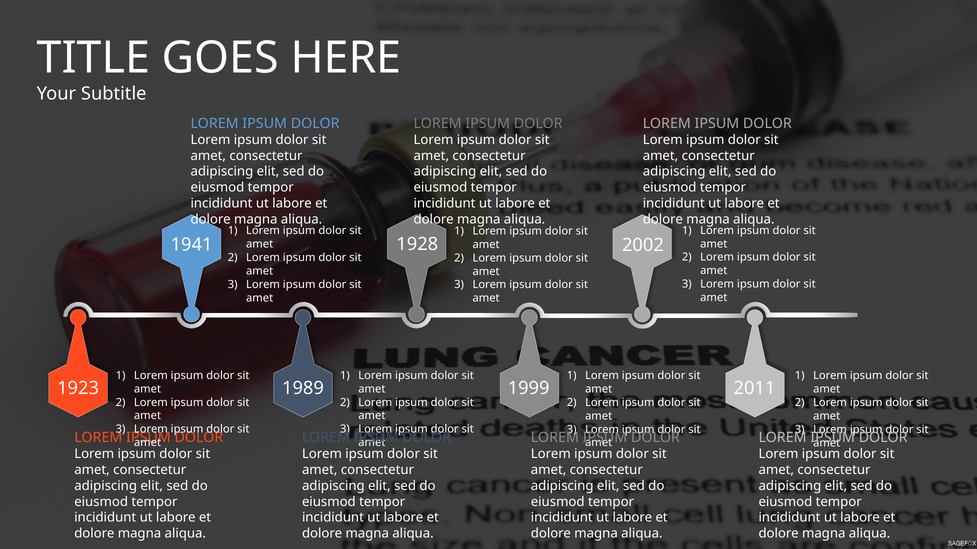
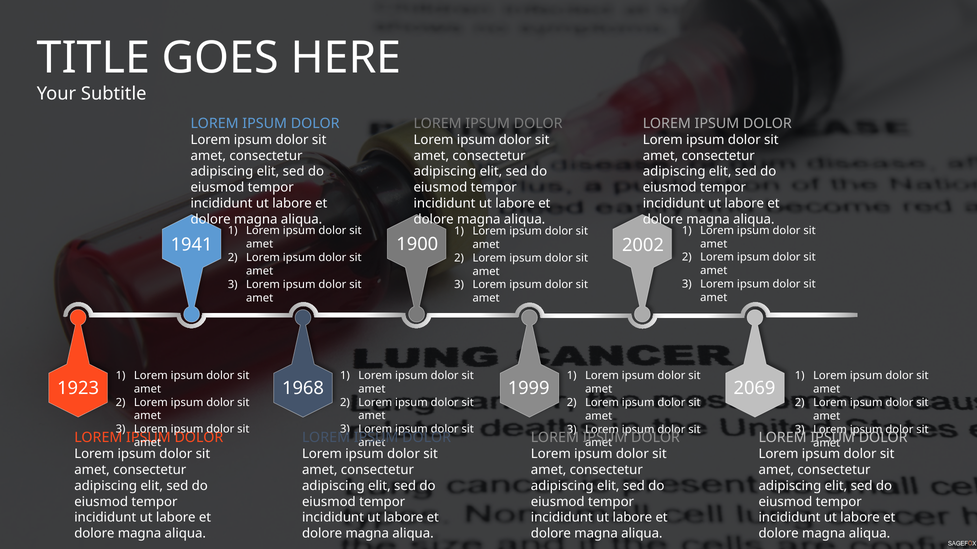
1928: 1928 -> 1900
1989: 1989 -> 1968
2011: 2011 -> 2069
